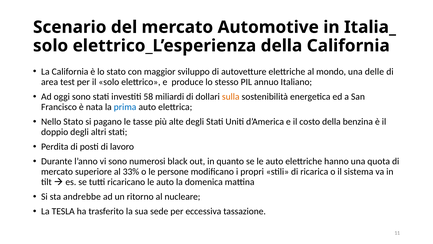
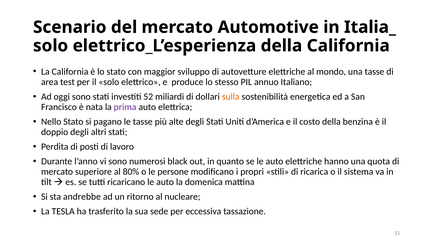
una delle: delle -> tasse
58: 58 -> 52
prima colour: blue -> purple
33%: 33% -> 80%
